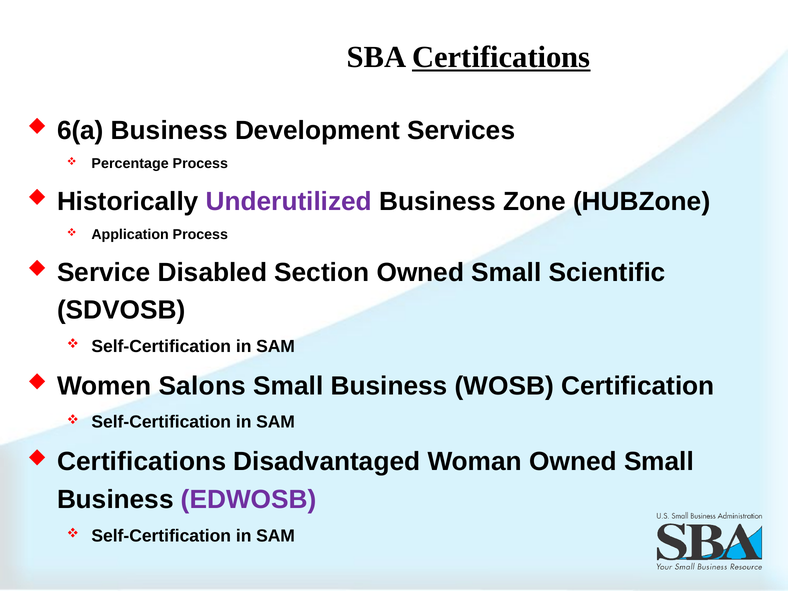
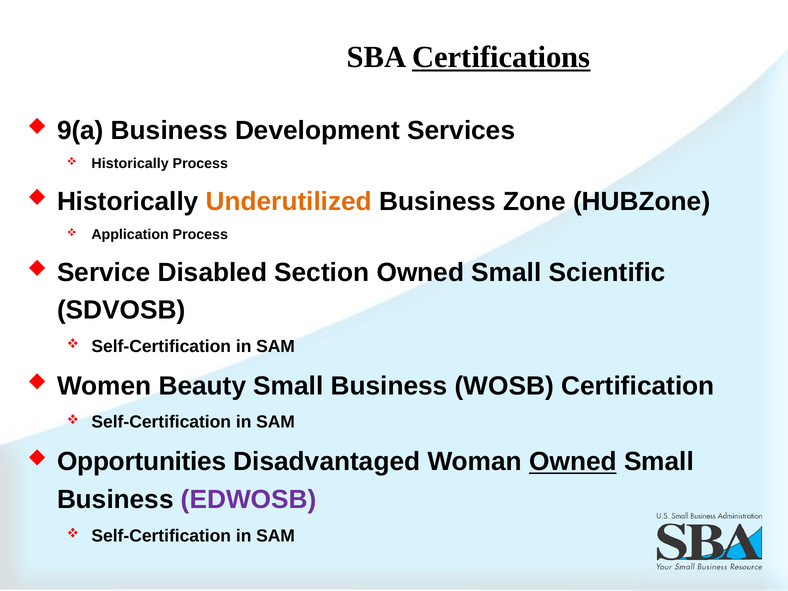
6(a: 6(a -> 9(a
Percentage at (130, 164): Percentage -> Historically
Underutilized colour: purple -> orange
Salons: Salons -> Beauty
Certifications at (142, 462): Certifications -> Opportunities
Owned at (573, 462) underline: none -> present
